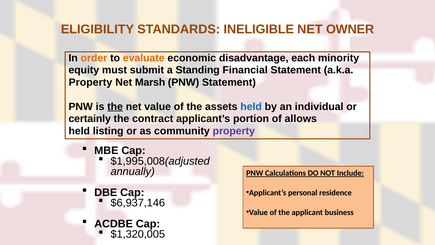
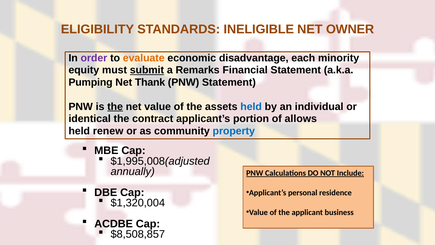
order colour: orange -> purple
submit underline: none -> present
Standing: Standing -> Remarks
Property at (90, 82): Property -> Pumping
Marsh: Marsh -> Thank
certainly: certainly -> identical
listing: listing -> renew
property at (234, 131) colour: purple -> blue
$6,937,146: $6,937,146 -> $1,320,004
$1,320,005: $1,320,005 -> $8,508,857
